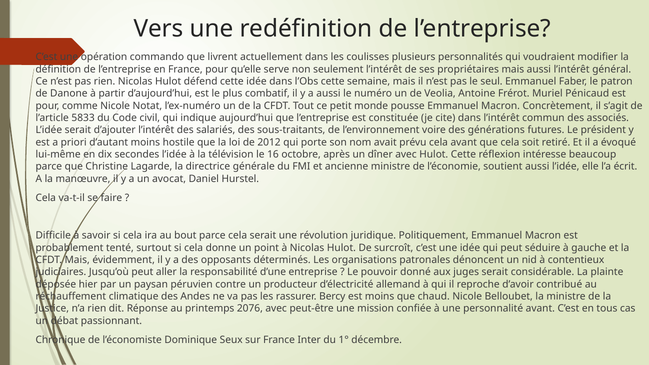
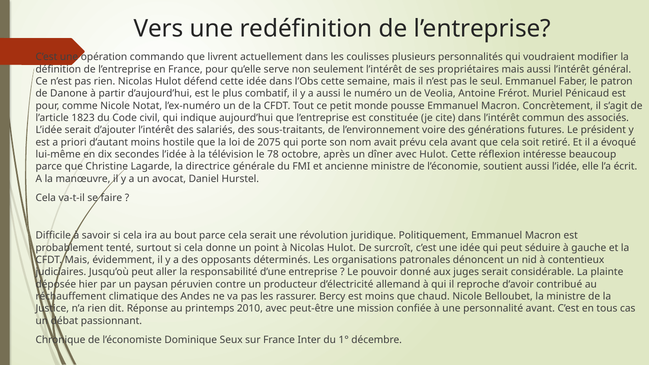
5833: 5833 -> 1823
2012: 2012 -> 2075
16: 16 -> 78
2076: 2076 -> 2010
